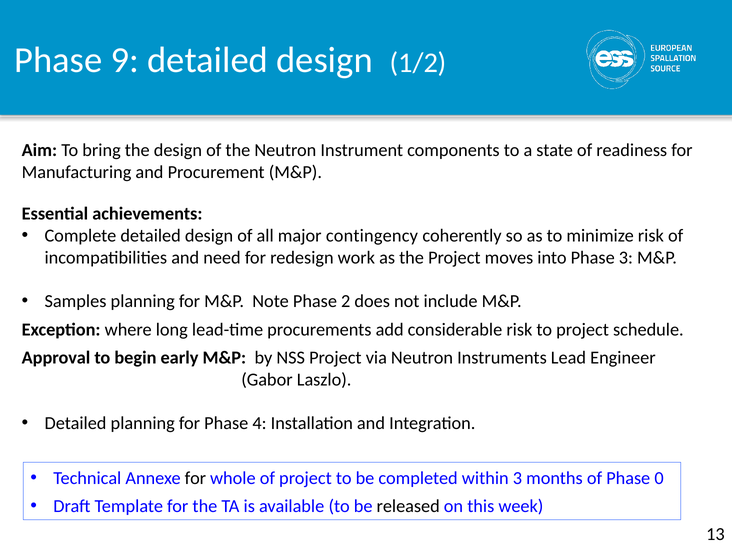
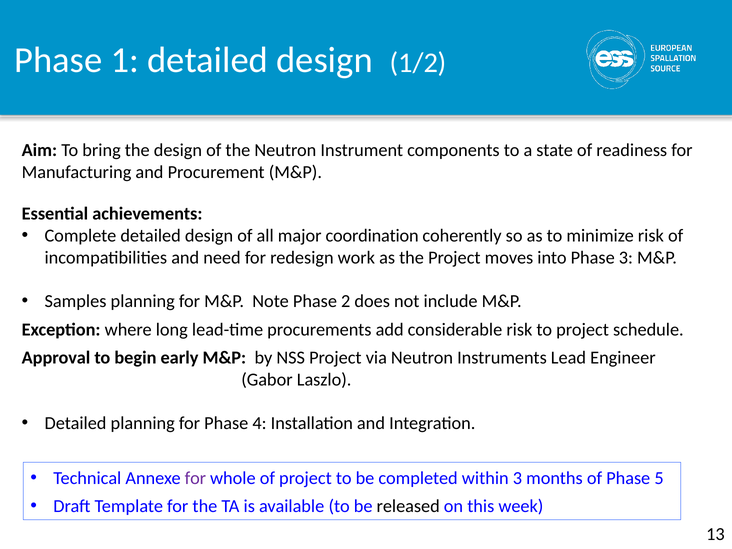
9: 9 -> 1
contingency: contingency -> coordination
for at (195, 478) colour: black -> purple
0: 0 -> 5
